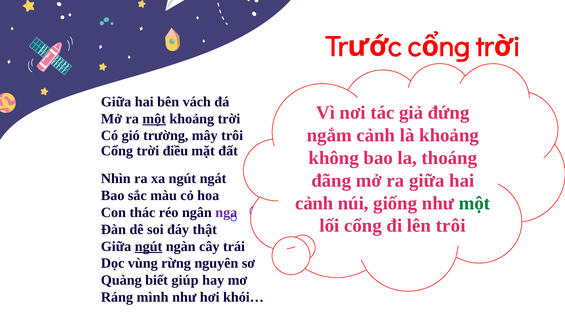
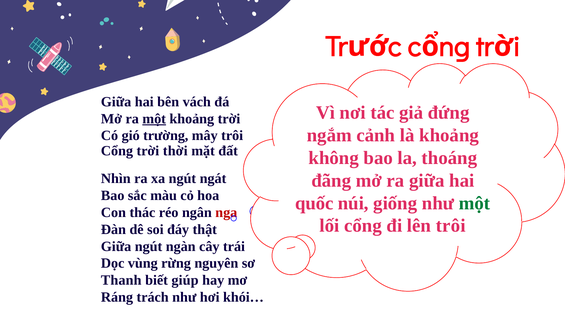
điều: điều -> thời
cảnh at (314, 203): cảnh -> quốc
nga colour: purple -> red
ngút at (149, 246) underline: present -> none
Quàng: Quàng -> Thanh
mình: mình -> trách
